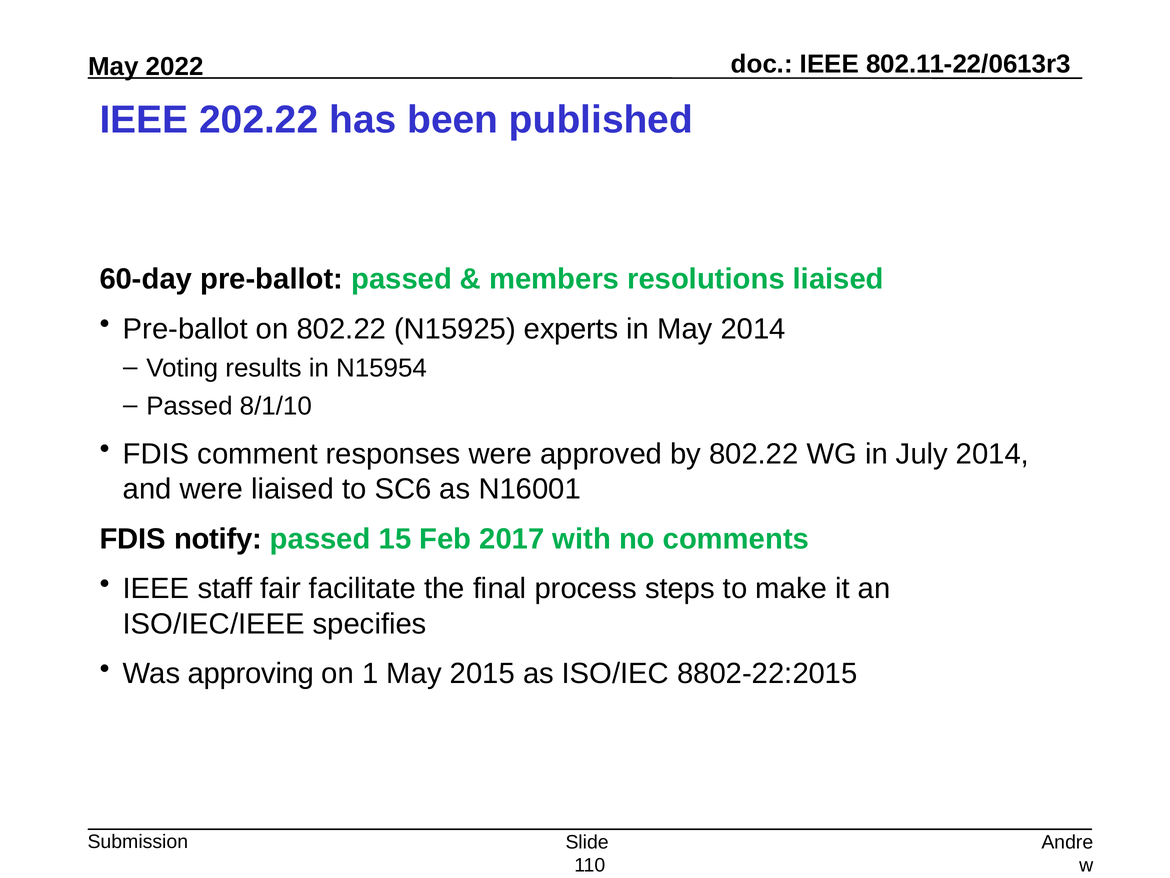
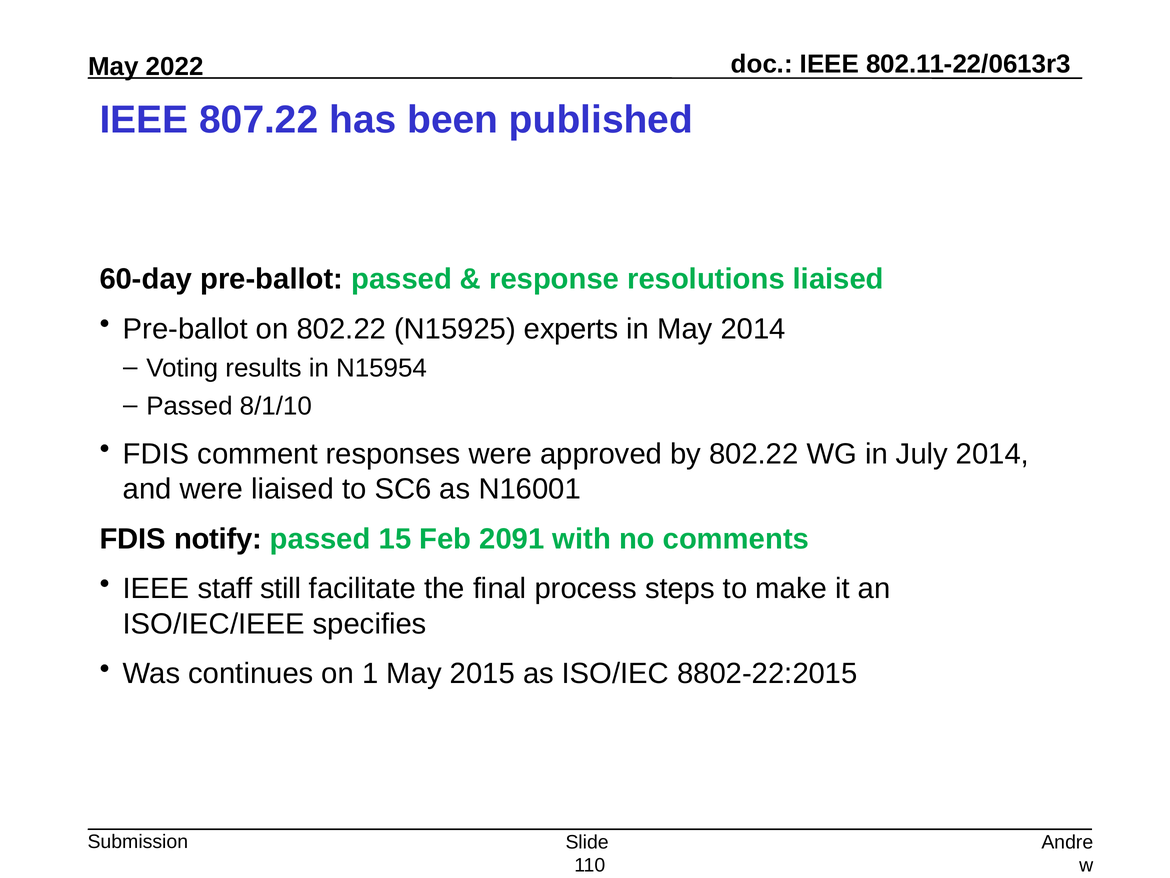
202.22: 202.22 -> 807.22
members: members -> response
2017: 2017 -> 2091
fair: fair -> still
approving: approving -> continues
